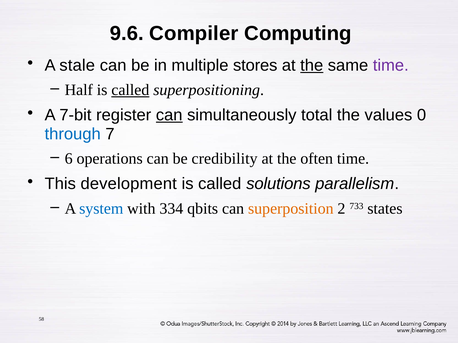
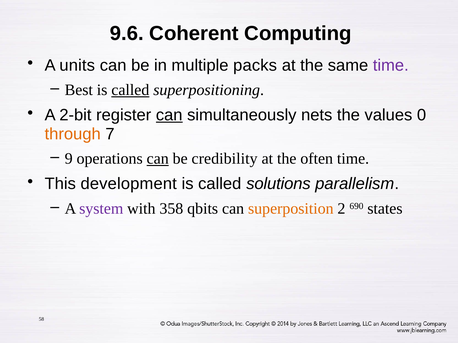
Compiler: Compiler -> Coherent
stale: stale -> units
stores: stores -> packs
the at (312, 65) underline: present -> none
Half: Half -> Best
7-bit: 7-bit -> 2-bit
total: total -> nets
through colour: blue -> orange
6: 6 -> 9
can at (158, 159) underline: none -> present
system colour: blue -> purple
334: 334 -> 358
733: 733 -> 690
